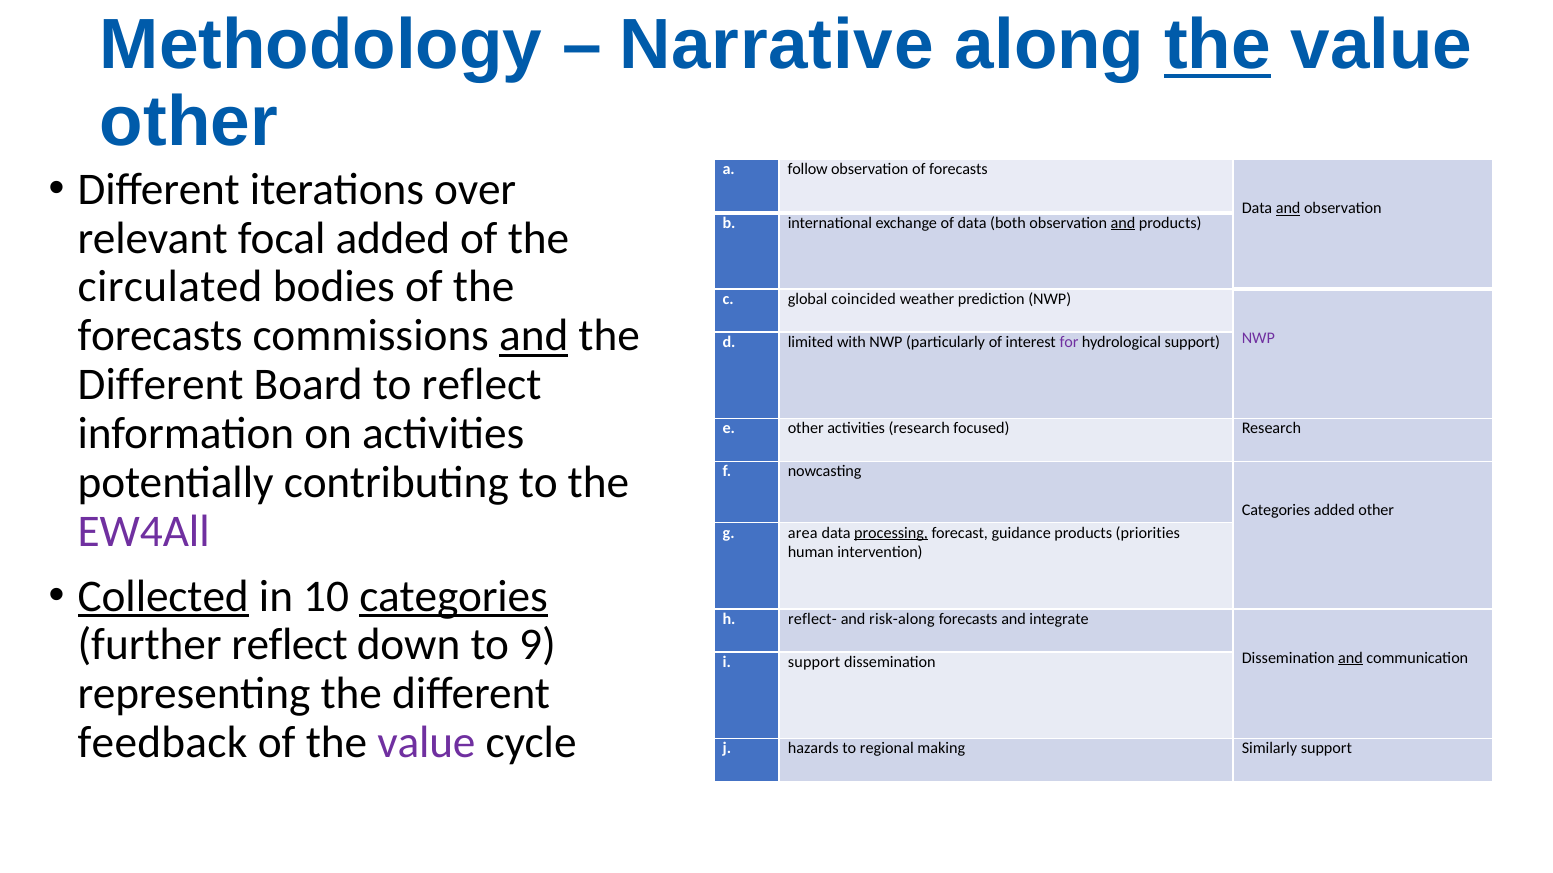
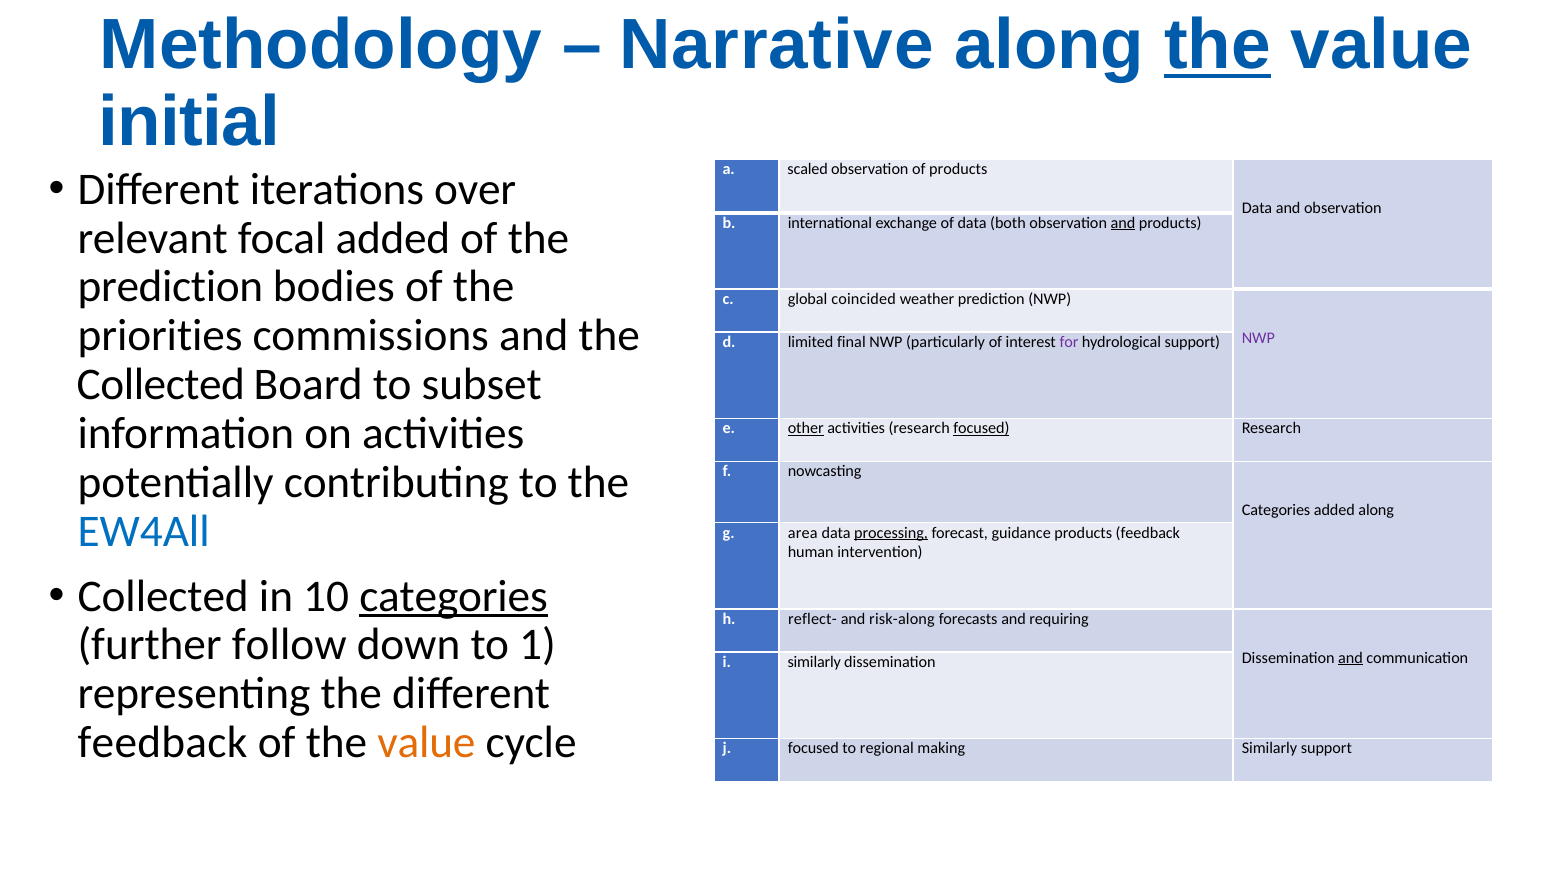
other at (189, 122): other -> initial
follow: follow -> scaled
of forecasts: forecasts -> products
and at (1288, 209) underline: present -> none
circulated at (170, 287): circulated -> prediction
forecasts at (160, 336): forecasts -> priorities
and at (534, 336) underline: present -> none
with: with -> final
Different at (161, 385): Different -> Collected
to reflect: reflect -> subset
other at (806, 429) underline: none -> present
focused at (981, 429) underline: none -> present
added other: other -> along
EW4All colour: purple -> blue
products priorities: priorities -> feedback
Collected at (163, 596) underline: present -> none
integrate: integrate -> requiring
further reflect: reflect -> follow
9: 9 -> 1
i support: support -> similarly
value at (426, 743) colour: purple -> orange
j hazards: hazards -> focused
